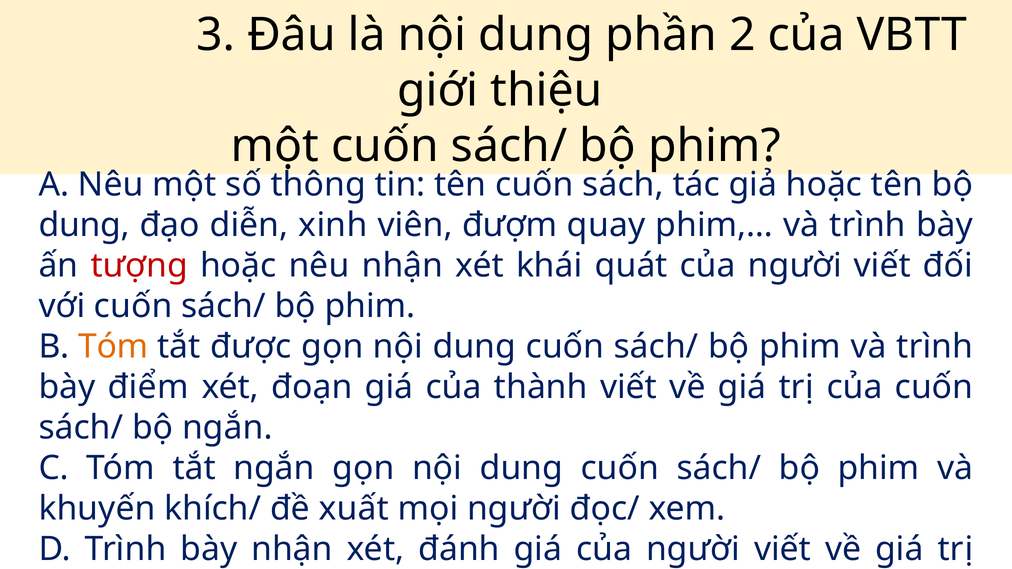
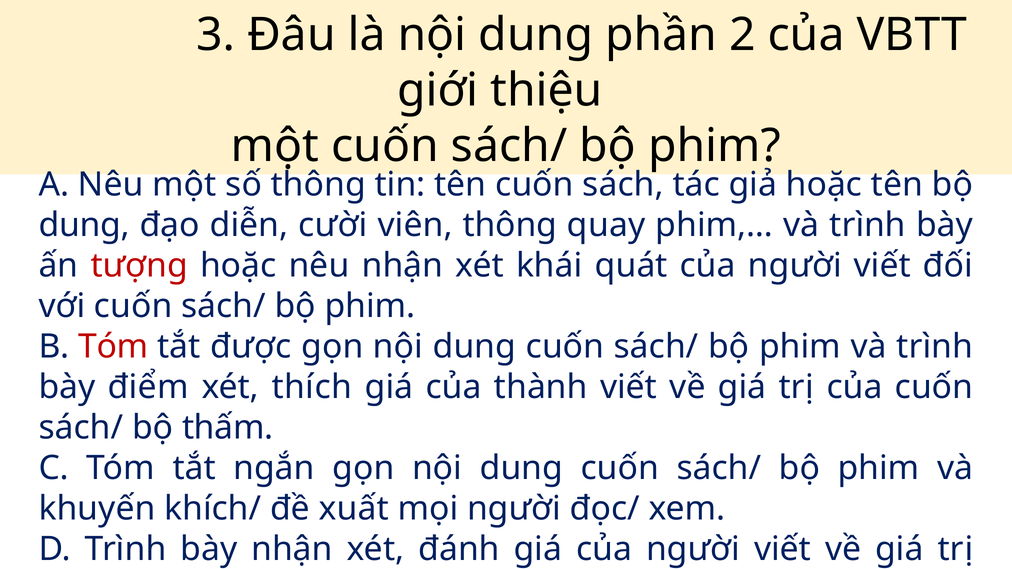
xinh: xinh -> cười
viên đượm: đượm -> thông
Tóm at (113, 347) colour: orange -> red
đoạn: đoạn -> thích
bộ ngắn: ngắn -> thấm
